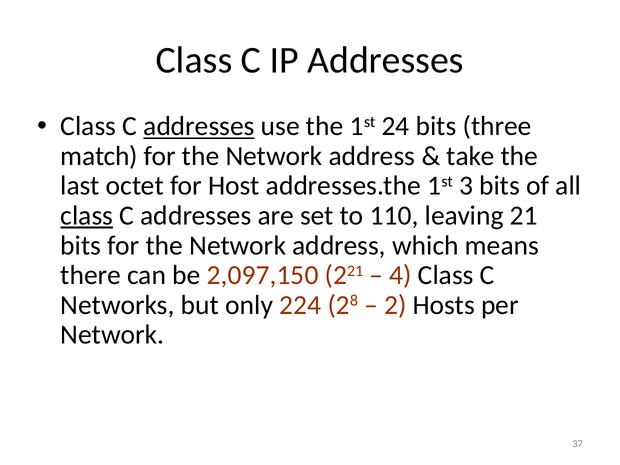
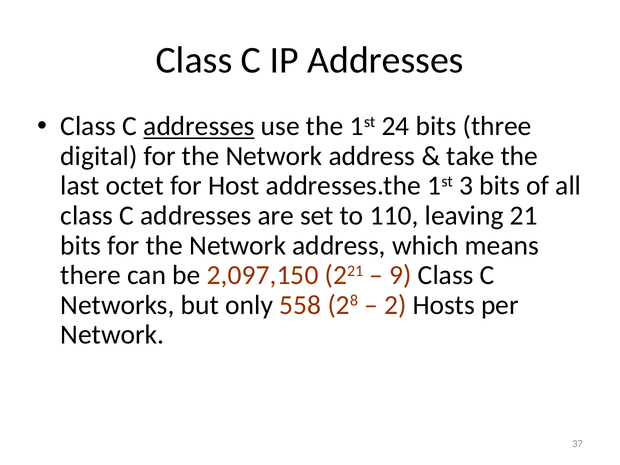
match: match -> digital
class at (87, 216) underline: present -> none
4: 4 -> 9
224: 224 -> 558
